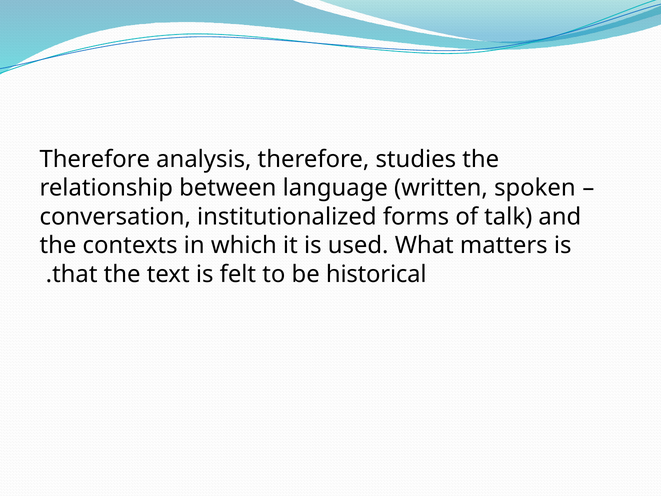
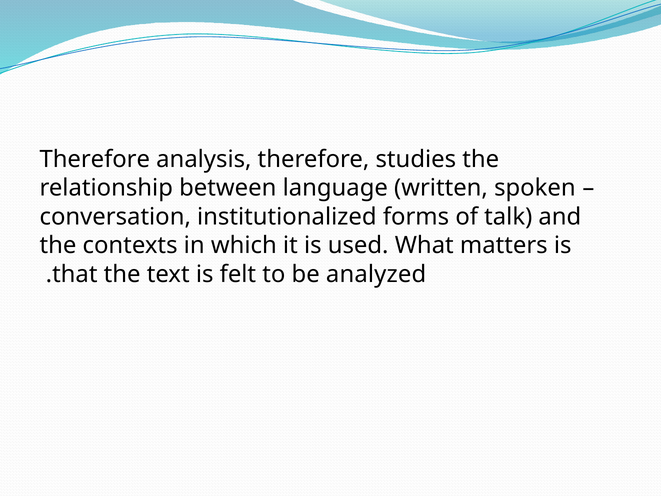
historical: historical -> analyzed
